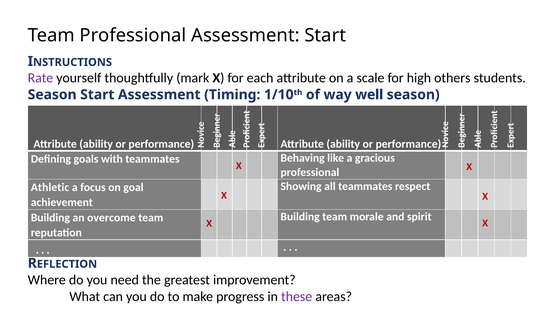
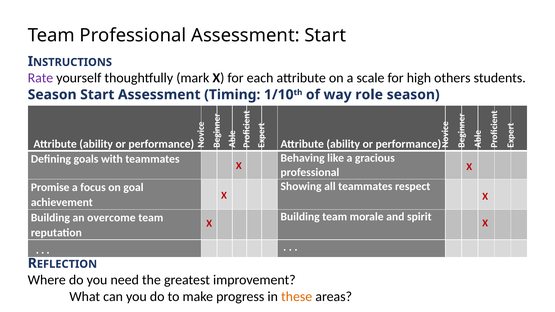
well: well -> role
Athletic: Athletic -> Promise
these colour: purple -> orange
